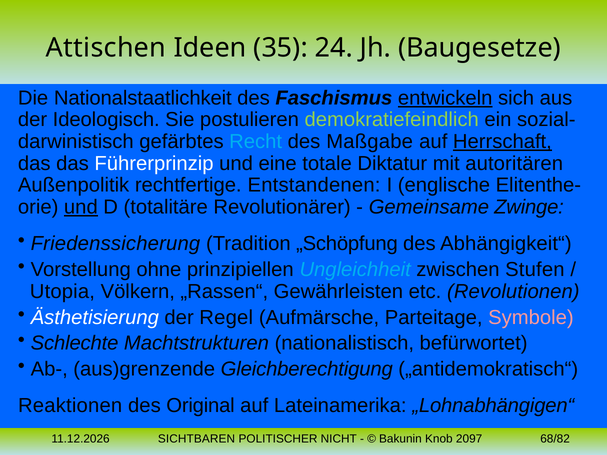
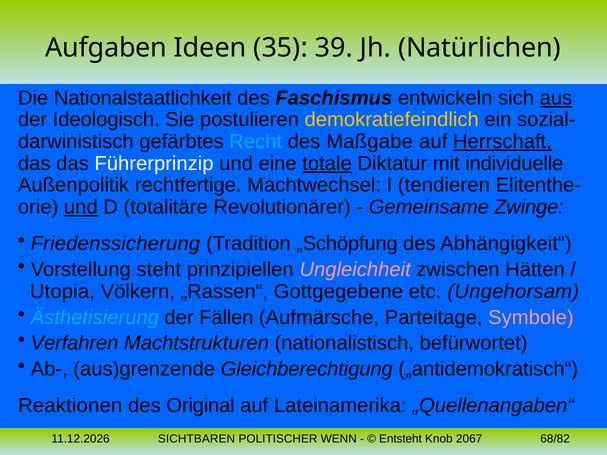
Attischen: Attischen -> Aufgaben
24: 24 -> 39
Baugesetze: Baugesetze -> Natürlichen
entwickeln underline: present -> none
aus underline: none -> present
demokratiefeindlich colour: light green -> yellow
totale underline: none -> present
autoritären: autoritären -> individuelle
Entstandenen: Entstandenen -> Machtwechsel
englische: englische -> tendieren
ohne: ohne -> steht
Ungleichheit colour: light blue -> pink
Stufen: Stufen -> Hätten
Gewährleisten: Gewährleisten -> Gottgegebene
Revolutionen: Revolutionen -> Ungehorsam
Ästhetisierung colour: white -> light blue
Regel: Regel -> Fällen
Schlechte: Schlechte -> Verfahren
„Lohnabhängigen“: „Lohnabhängigen“ -> „Quellenangaben“
NICHT: NICHT -> WENN
Bakunin: Bakunin -> Entsteht
2097: 2097 -> 2067
